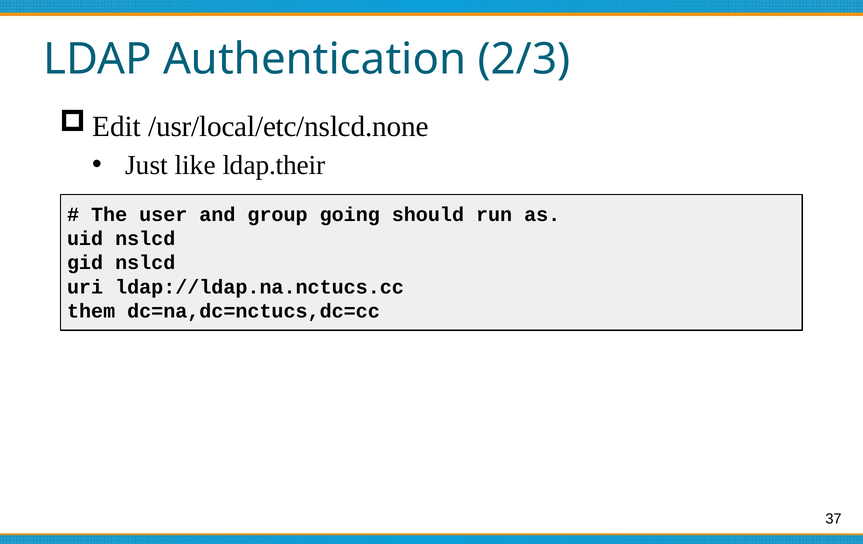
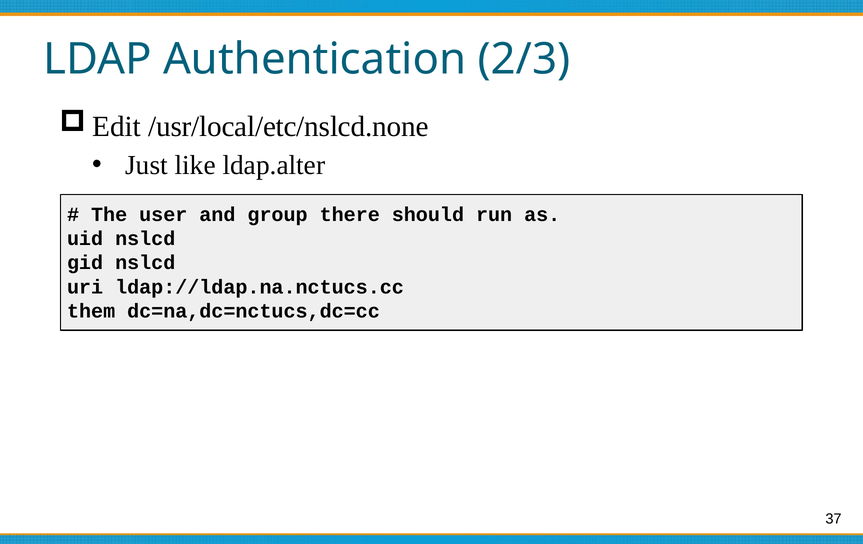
ldap.their: ldap.their -> ldap.alter
going: going -> there
